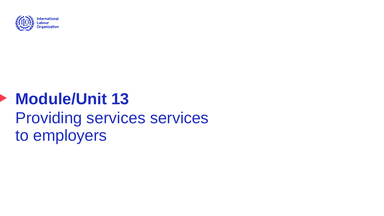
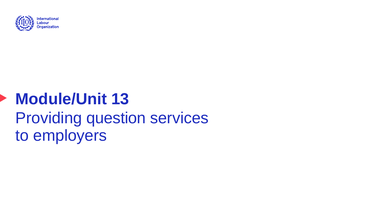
Providing services: services -> question
